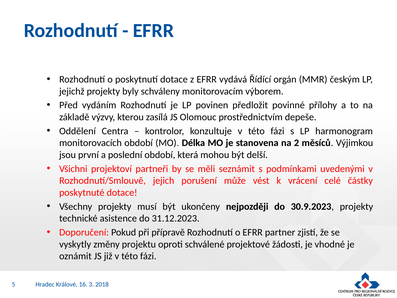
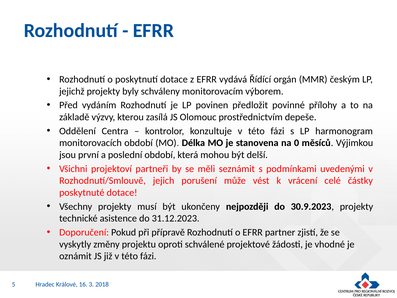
2: 2 -> 0
